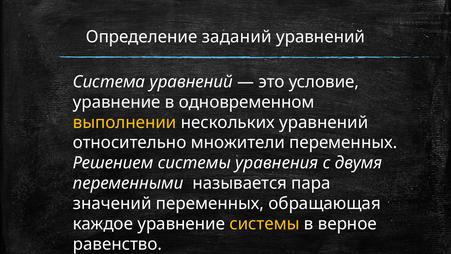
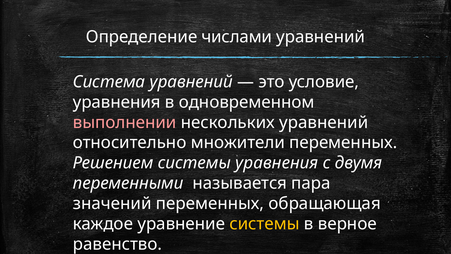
заданий: заданий -> числами
уравнение at (117, 102): уравнение -> уравнения
выполнении colour: yellow -> pink
